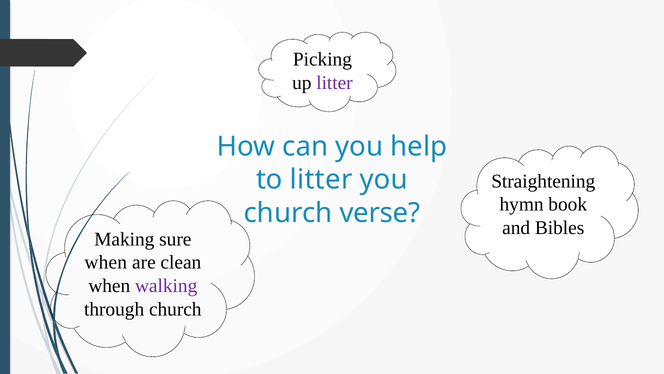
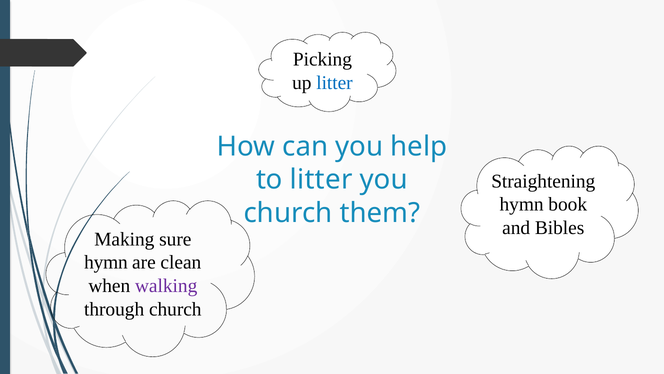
litter at (334, 83) colour: purple -> blue
verse: verse -> them
when at (106, 262): when -> hymn
